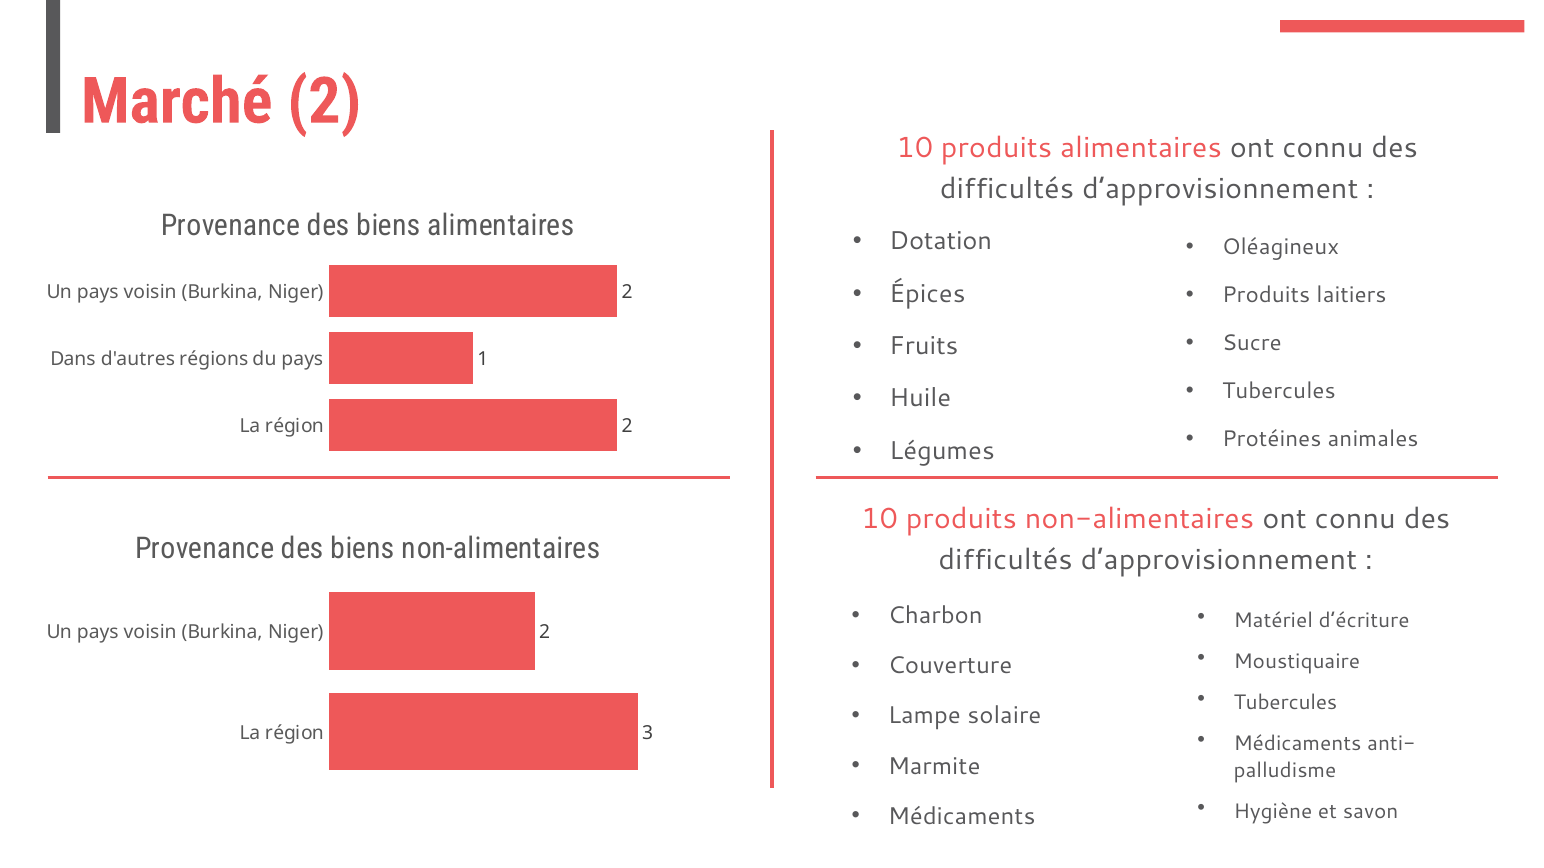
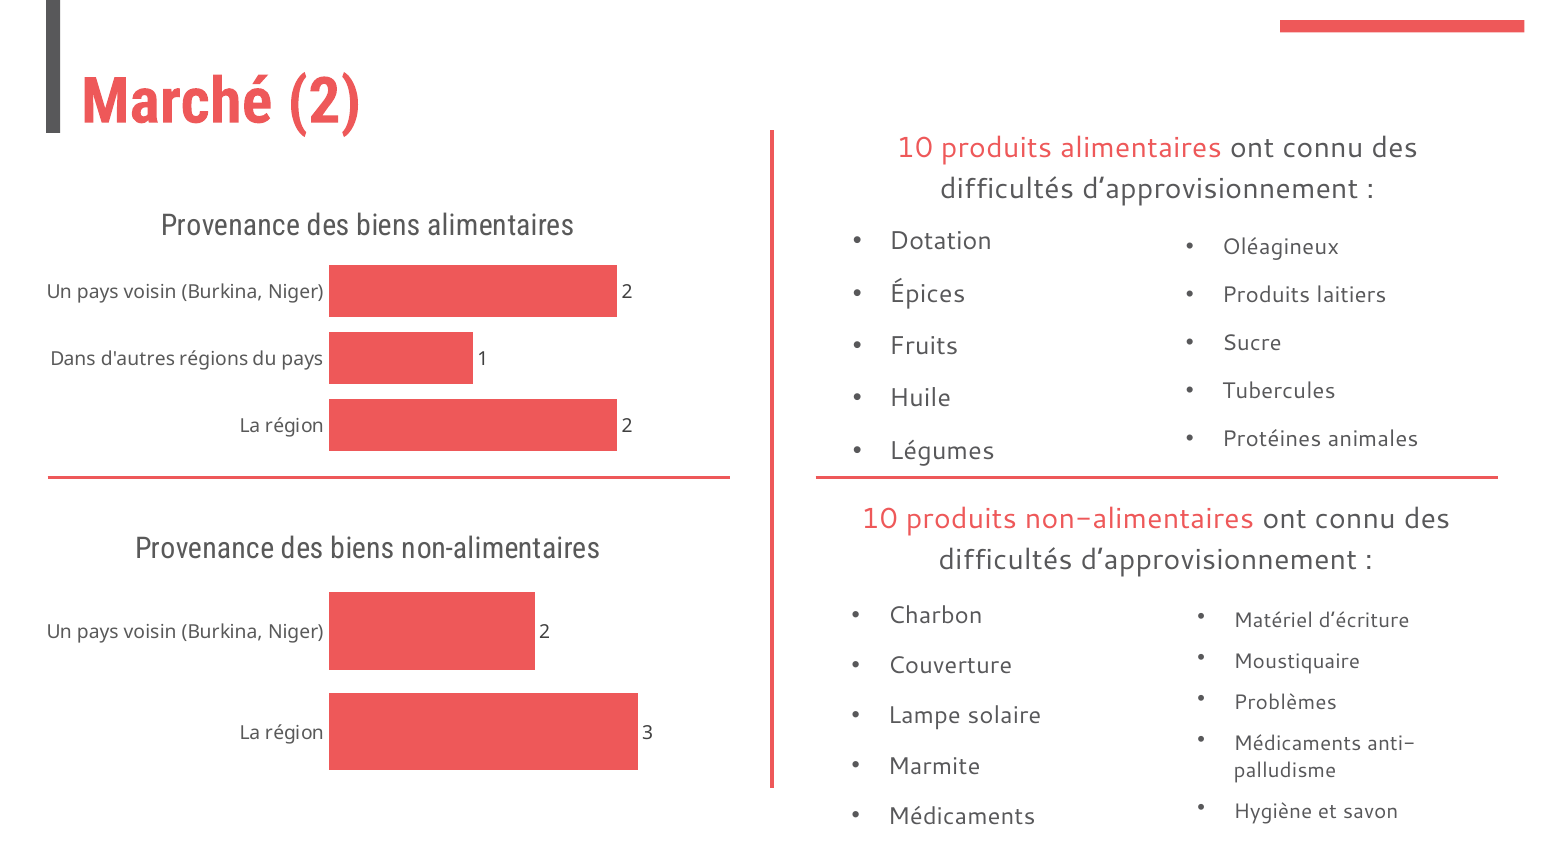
Tubercules at (1285, 703): Tubercules -> Problèmes
